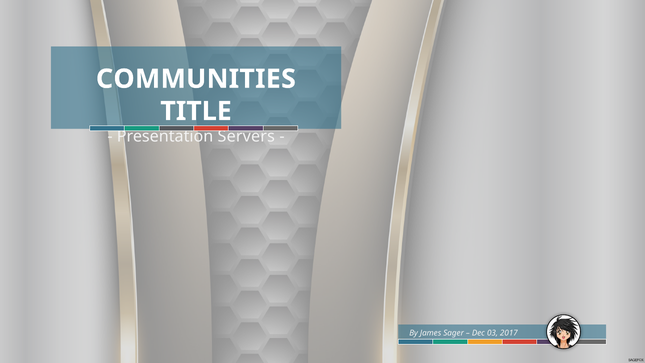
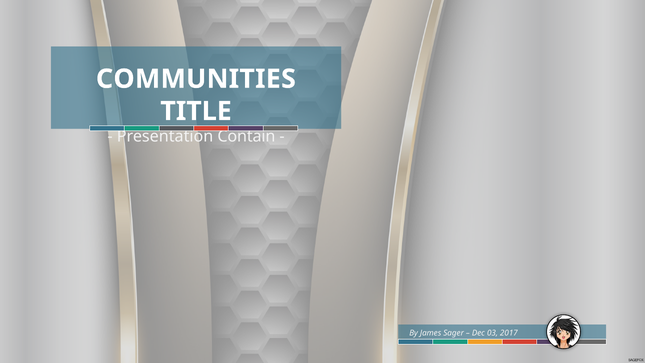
Servers: Servers -> Contain
